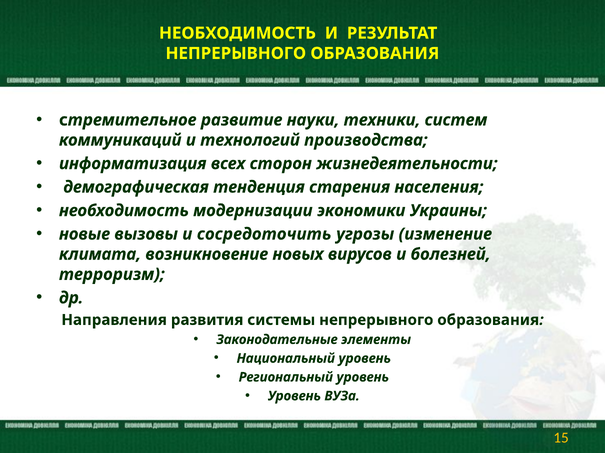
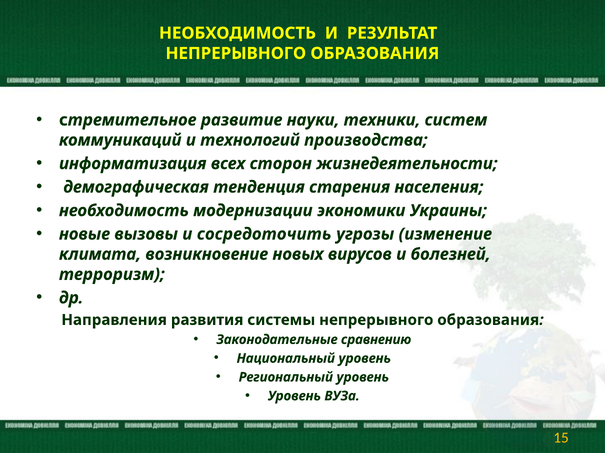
элементы: элементы -> сравнению
